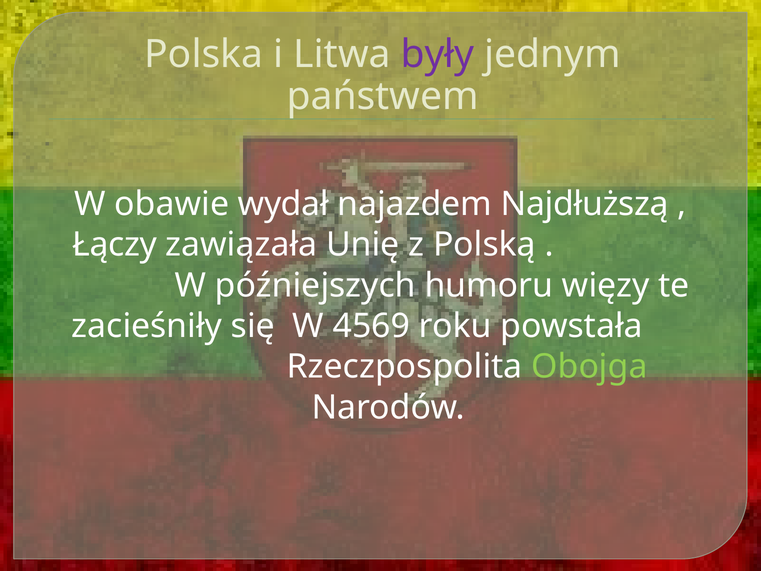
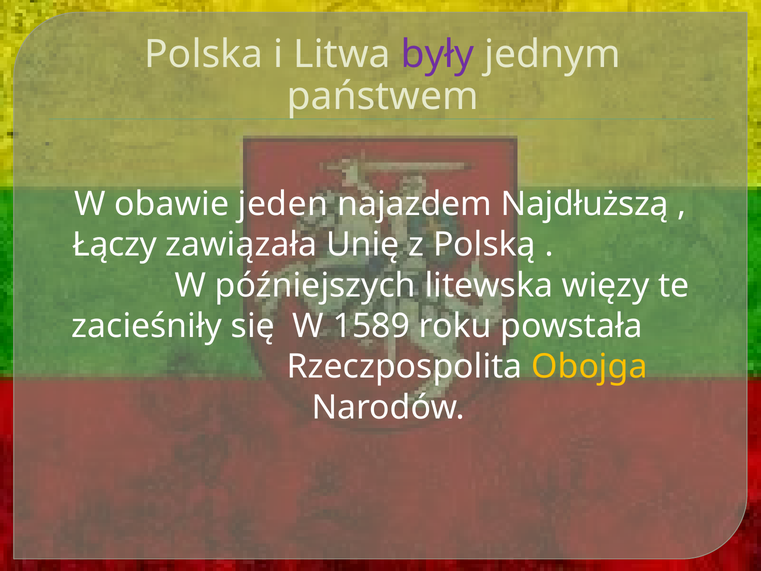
wydał: wydał -> jeden
humoru: humoru -> litewska
4569: 4569 -> 1589
Obojga colour: light green -> yellow
